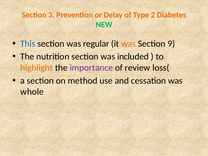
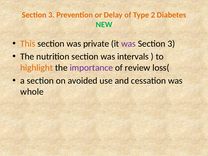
This colour: blue -> orange
regular: regular -> private
was at (128, 44) colour: orange -> purple
9 at (171, 44): 9 -> 3
included: included -> intervals
method: method -> avoided
